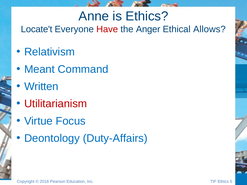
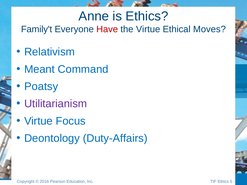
Locate't: Locate't -> Family't
the Anger: Anger -> Virtue
Allows: Allows -> Moves
Written: Written -> Poatsy
Utilitarianism colour: red -> purple
